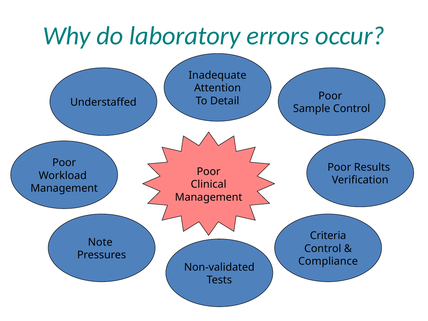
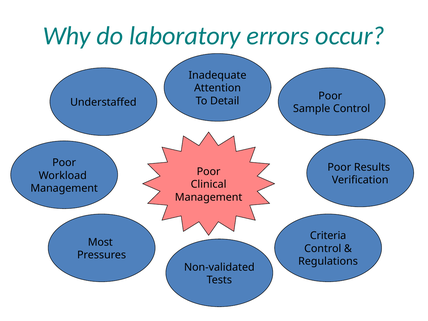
Note: Note -> Most
Compliance: Compliance -> Regulations
